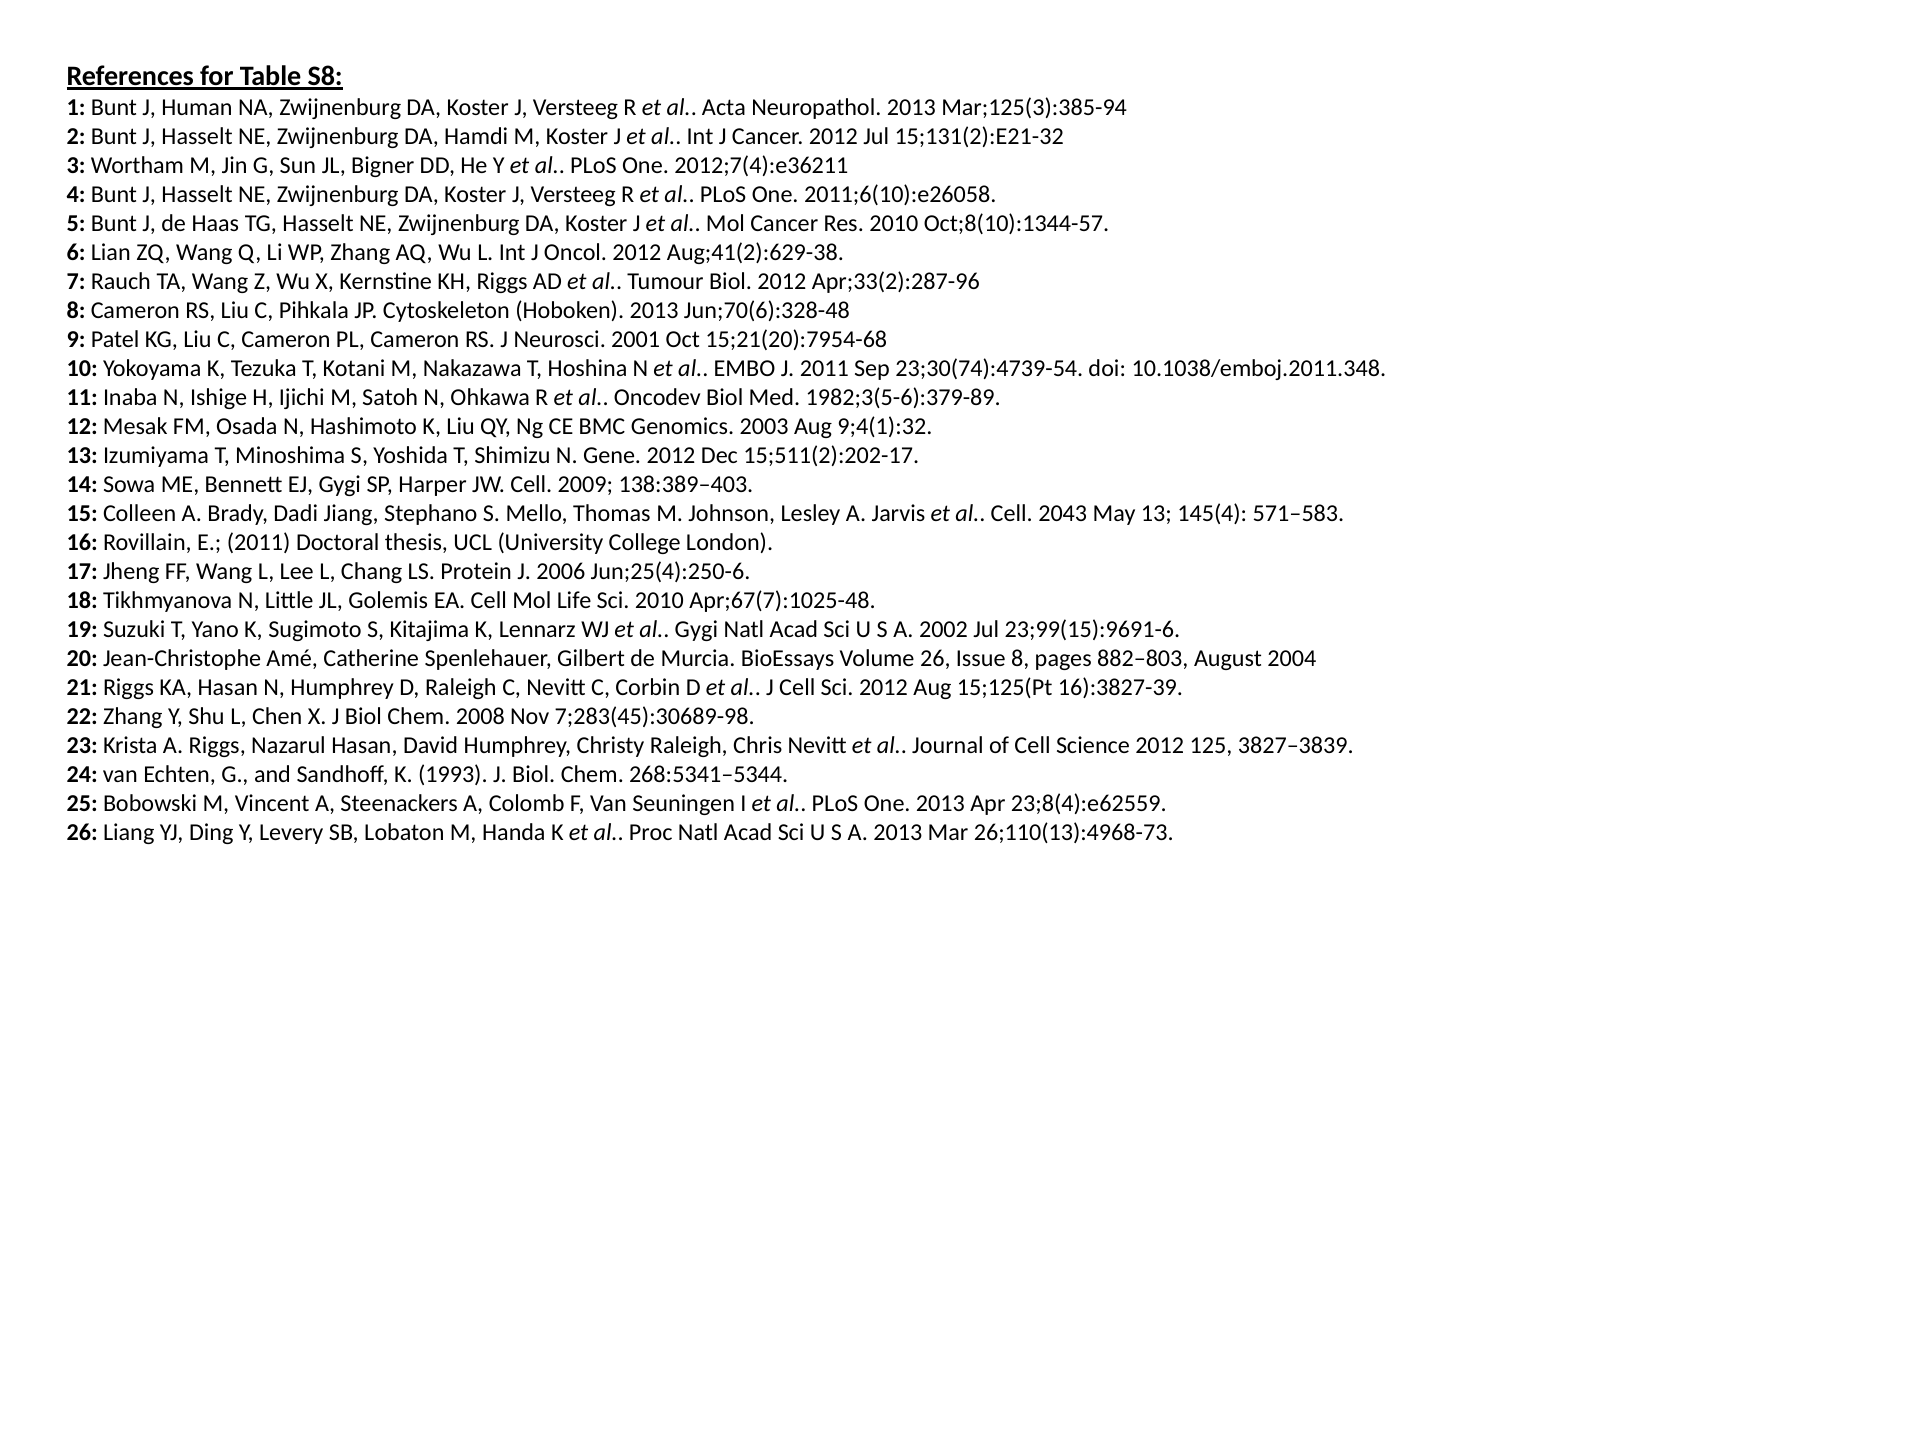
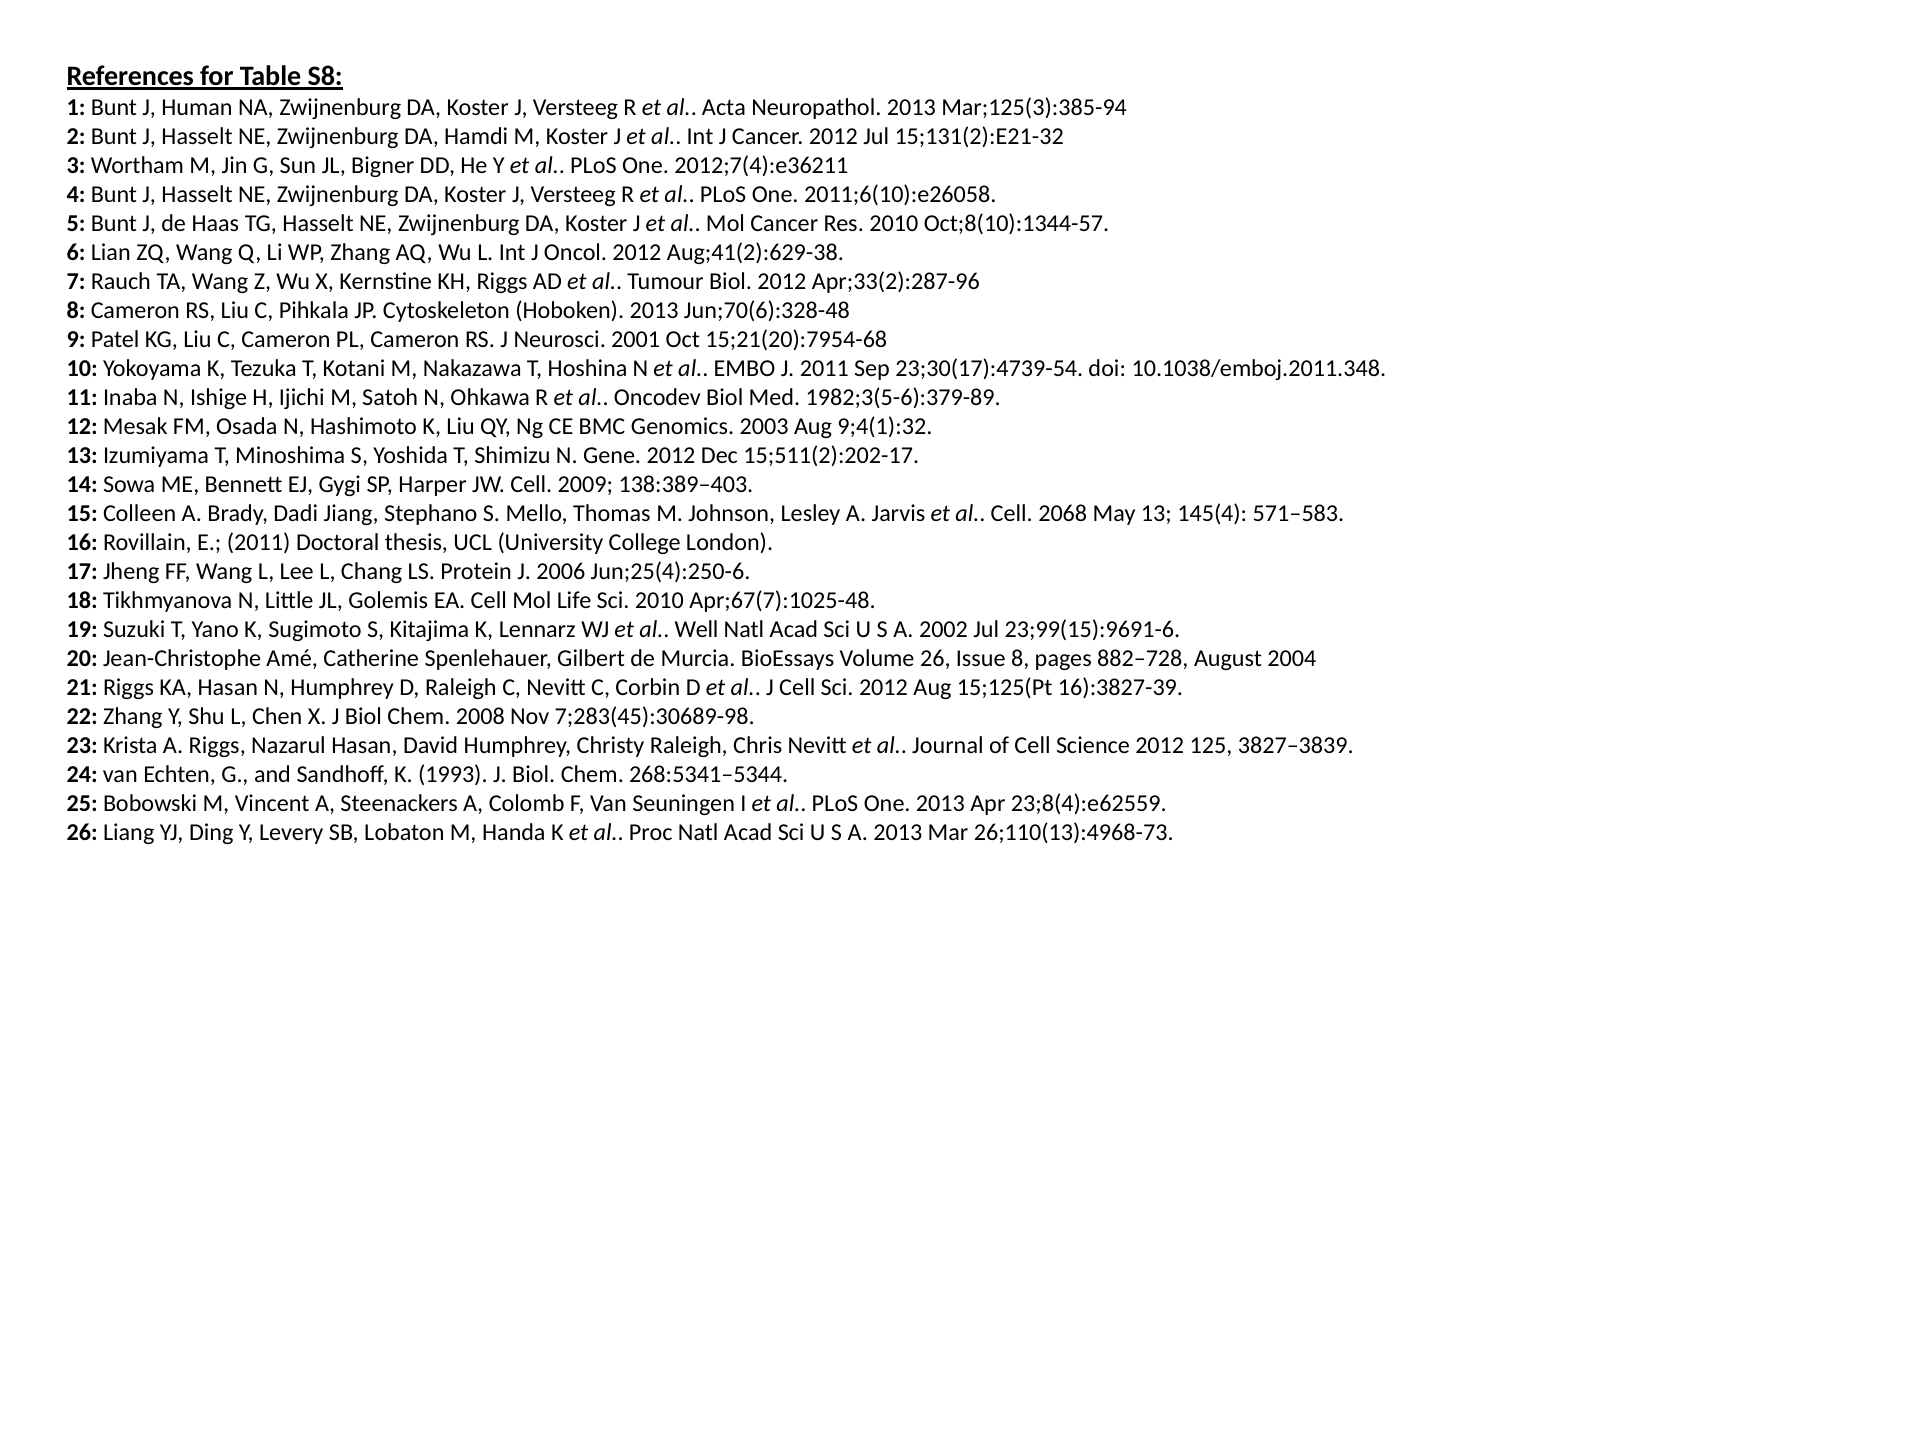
23;30(74):4739-54: 23;30(74):4739-54 -> 23;30(17):4739-54
2043: 2043 -> 2068
al Gygi: Gygi -> Well
882–803: 882–803 -> 882–728
